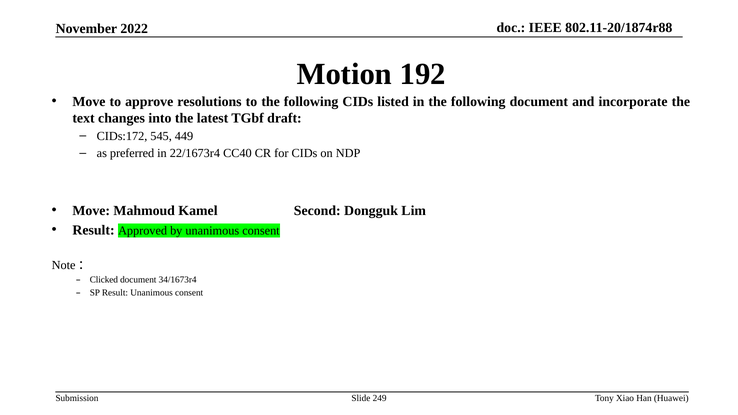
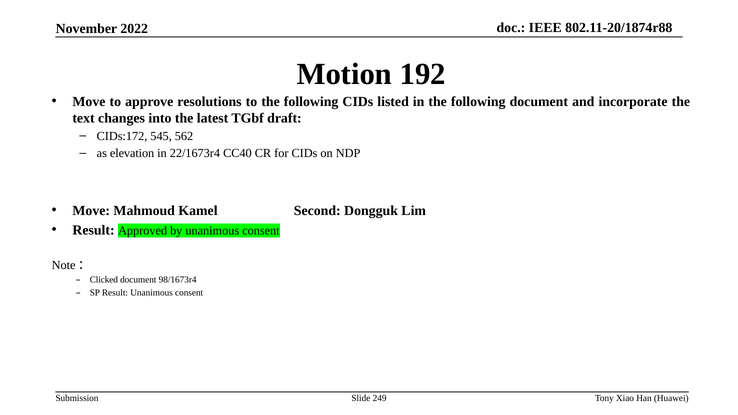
449: 449 -> 562
preferred: preferred -> elevation
34/1673r4: 34/1673r4 -> 98/1673r4
